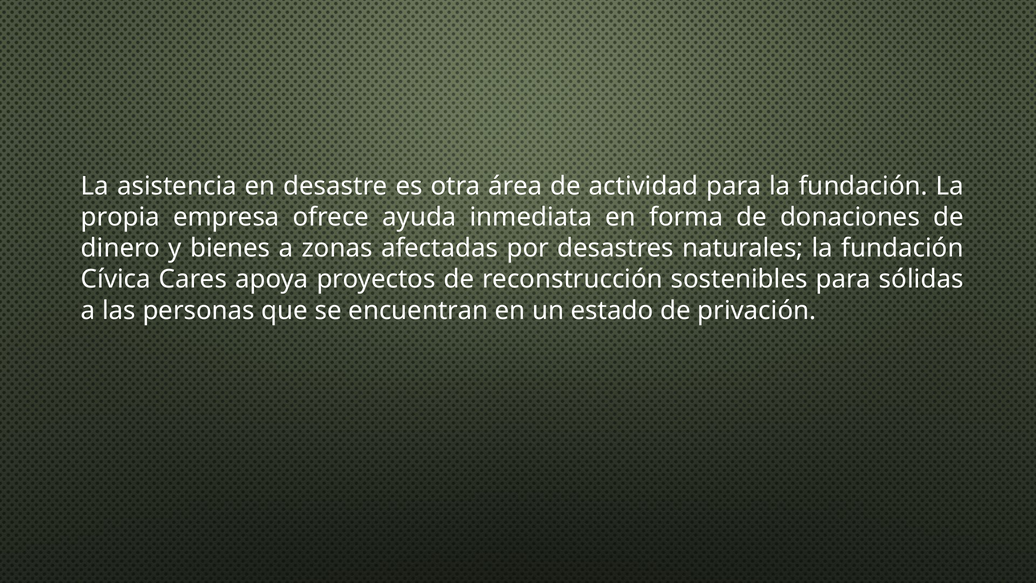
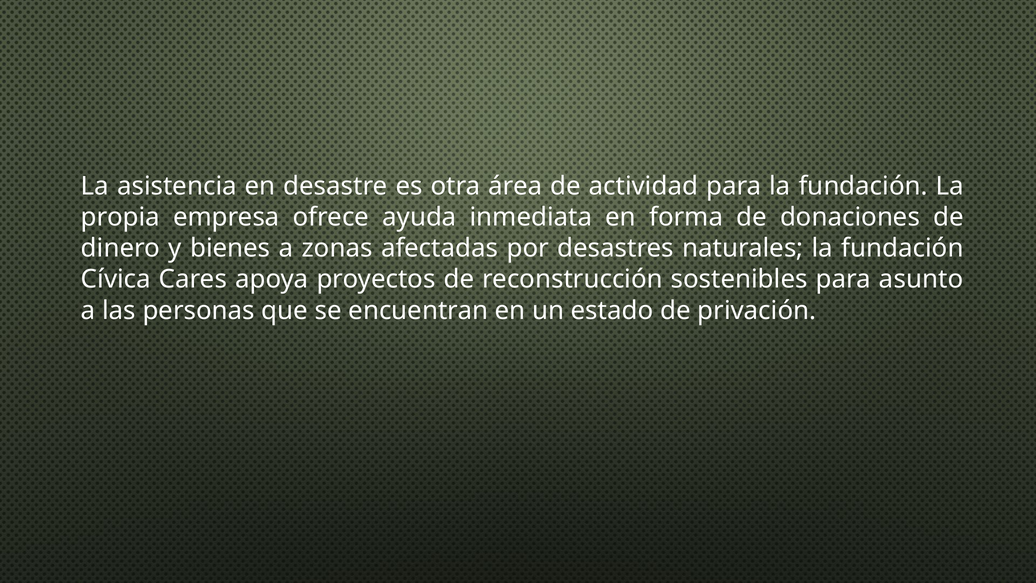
sólidas: sólidas -> asunto
